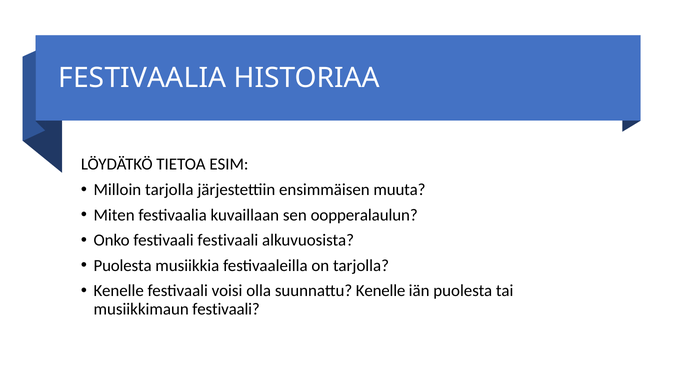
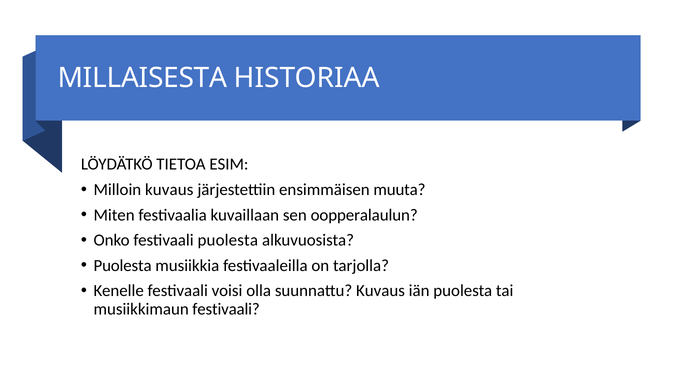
FESTIVAALIA at (142, 78): FESTIVAALIA -> MILLAISESTA
Milloin tarjolla: tarjolla -> kuvaus
festivaali festivaali: festivaali -> puolesta
suunnattu Kenelle: Kenelle -> Kuvaus
